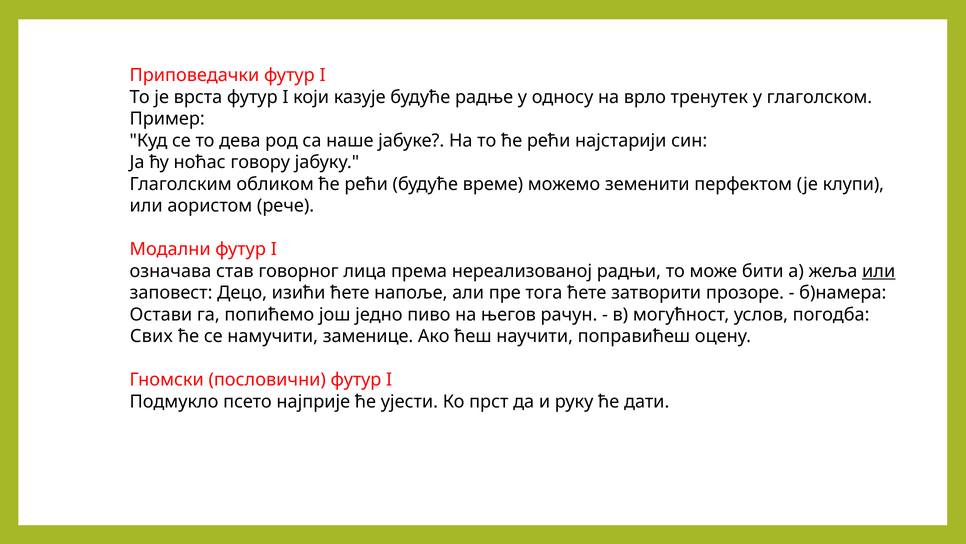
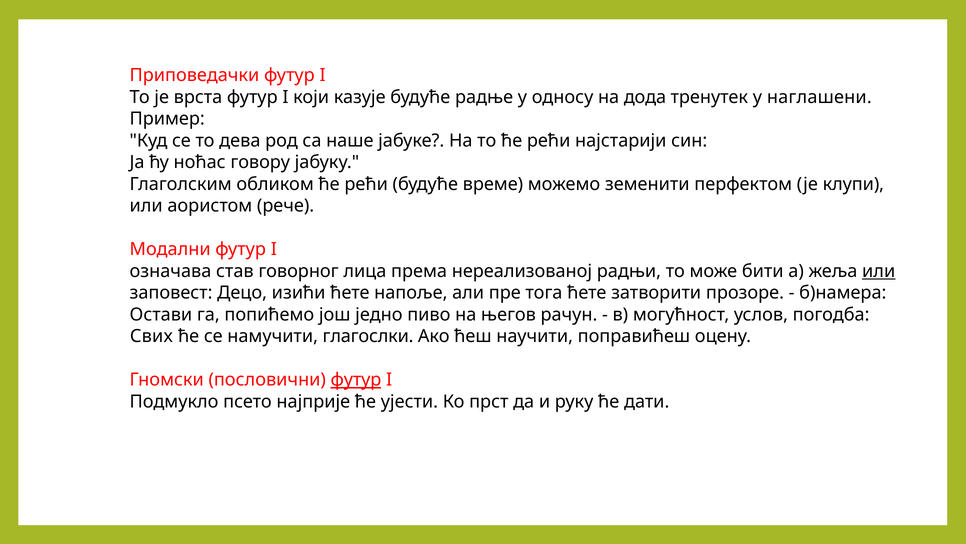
врло: врло -> дода
глаголском: глаголском -> наглашени
заменице: заменице -> глагослки
футур at (356, 379) underline: none -> present
